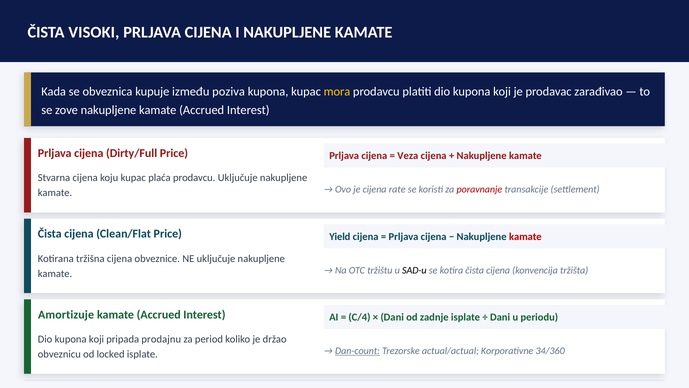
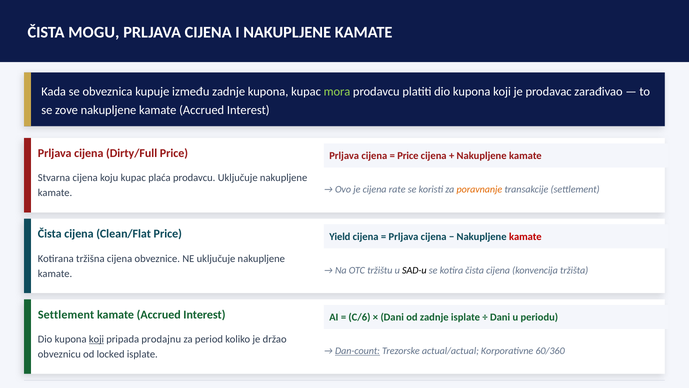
VISOKI: VISOKI -> MOGU
između poziva: poziva -> zadnje
mora colour: yellow -> light green
Veza at (408, 156): Veza -> Price
poravnanje colour: red -> orange
Amortizuje at (66, 314): Amortizuje -> Settlement
C/4: C/4 -> C/6
koji at (96, 339) underline: none -> present
34/360: 34/360 -> 60/360
